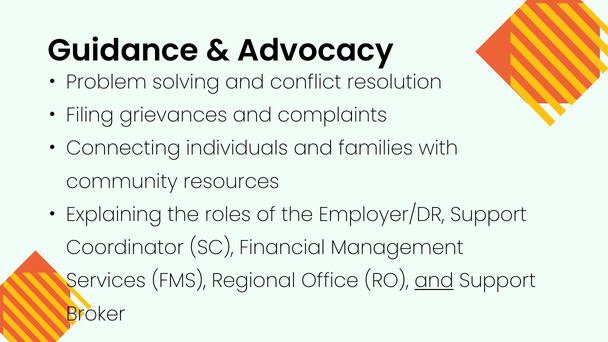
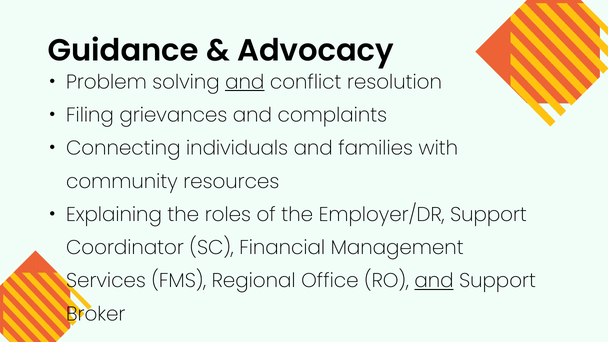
and at (245, 82) underline: none -> present
